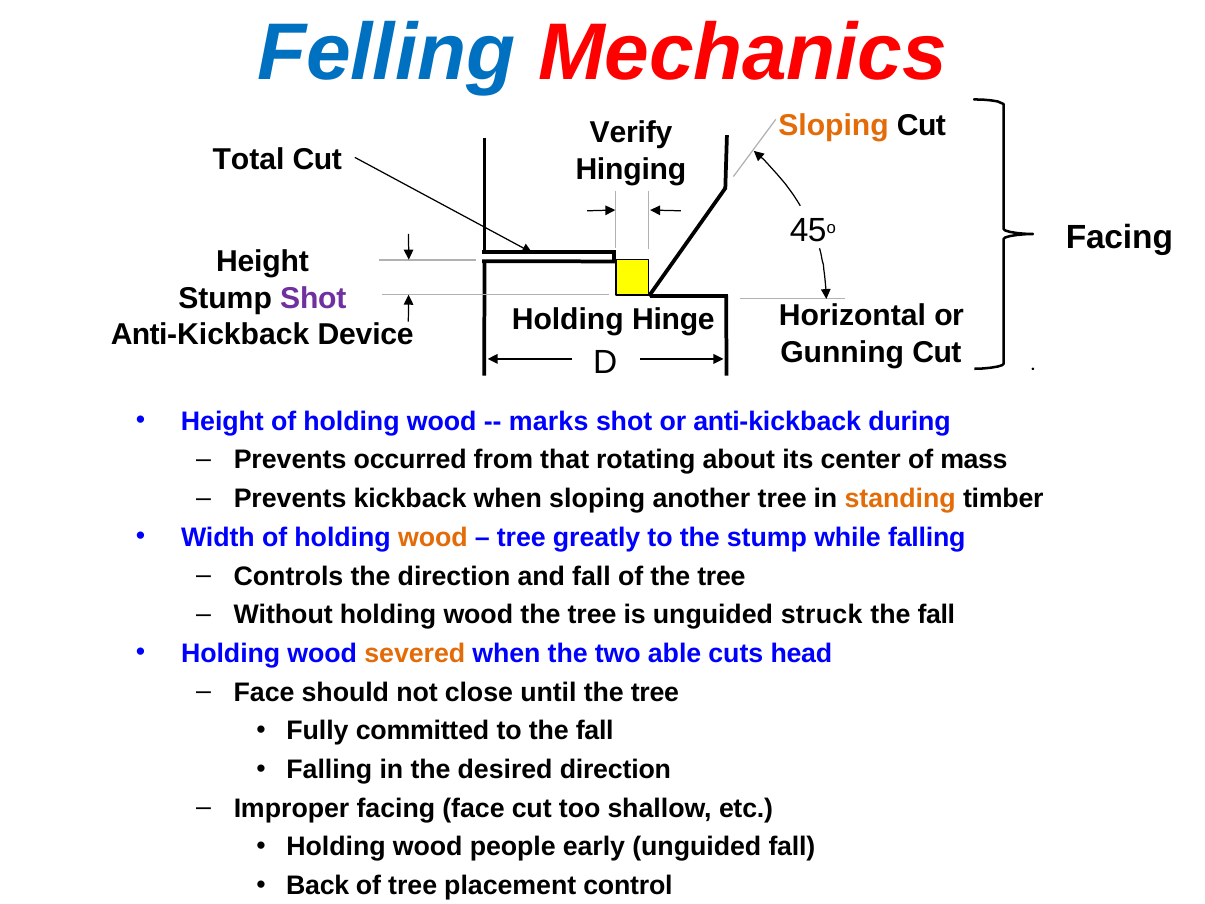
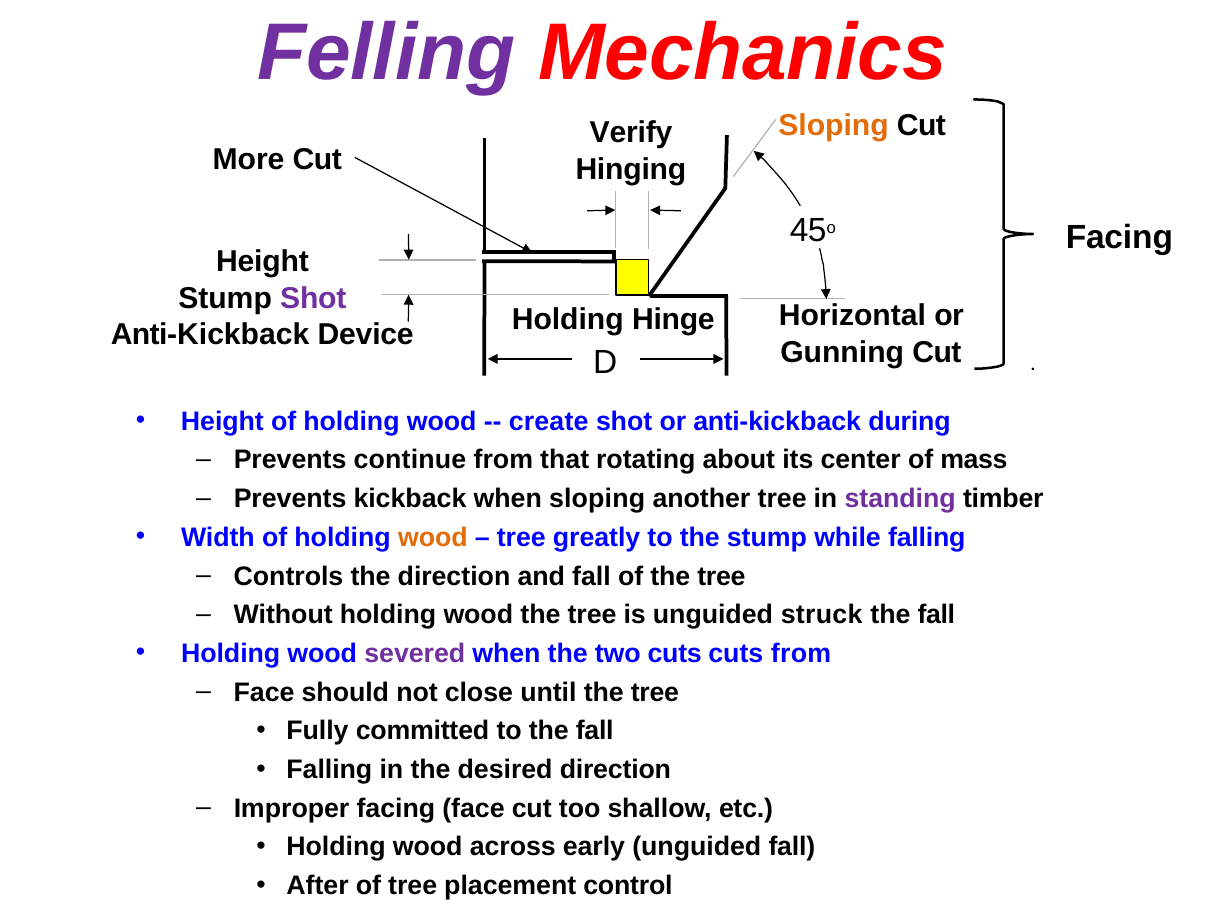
Felling colour: blue -> purple
Total: Total -> More
marks: marks -> create
occurred: occurred -> continue
standing colour: orange -> purple
severed colour: orange -> purple
two able: able -> cuts
cuts head: head -> from
people: people -> across
Back: Back -> After
